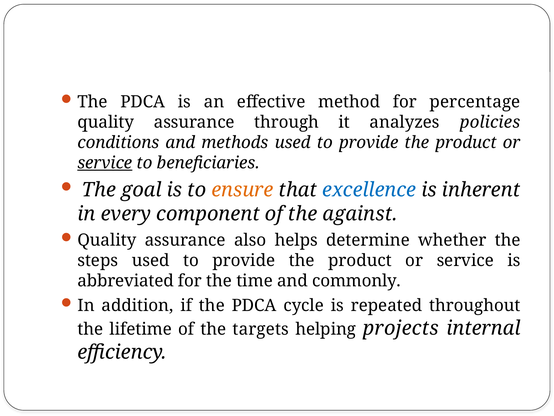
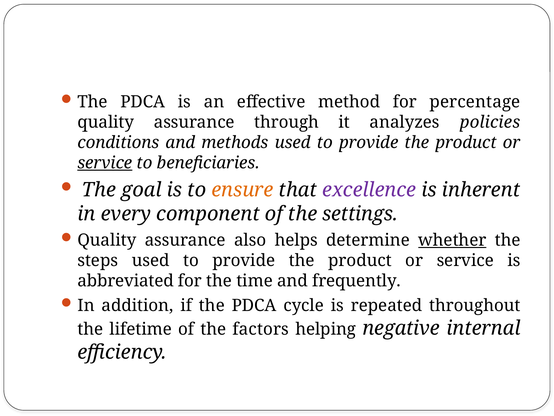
excellence colour: blue -> purple
against: against -> settings
whether underline: none -> present
commonly: commonly -> frequently
targets: targets -> factors
projects: projects -> negative
